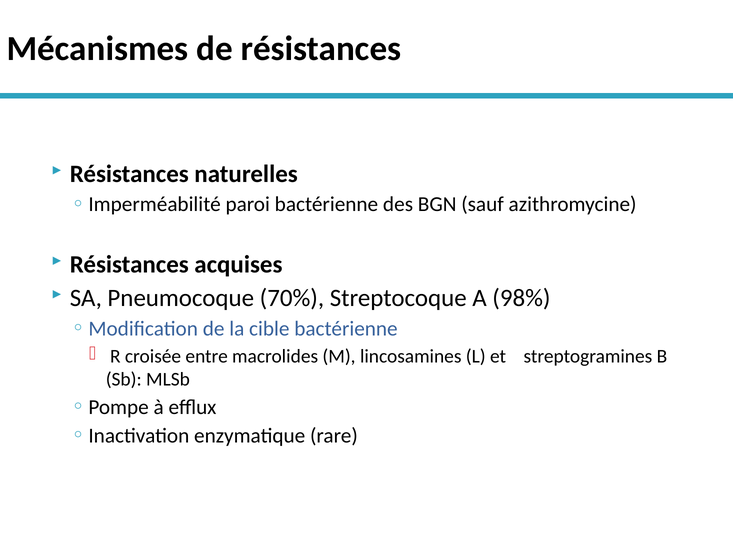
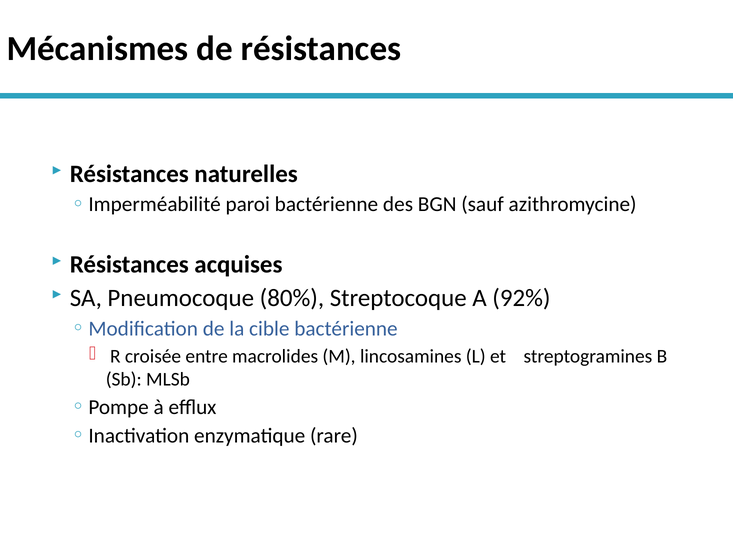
70%: 70% -> 80%
98%: 98% -> 92%
